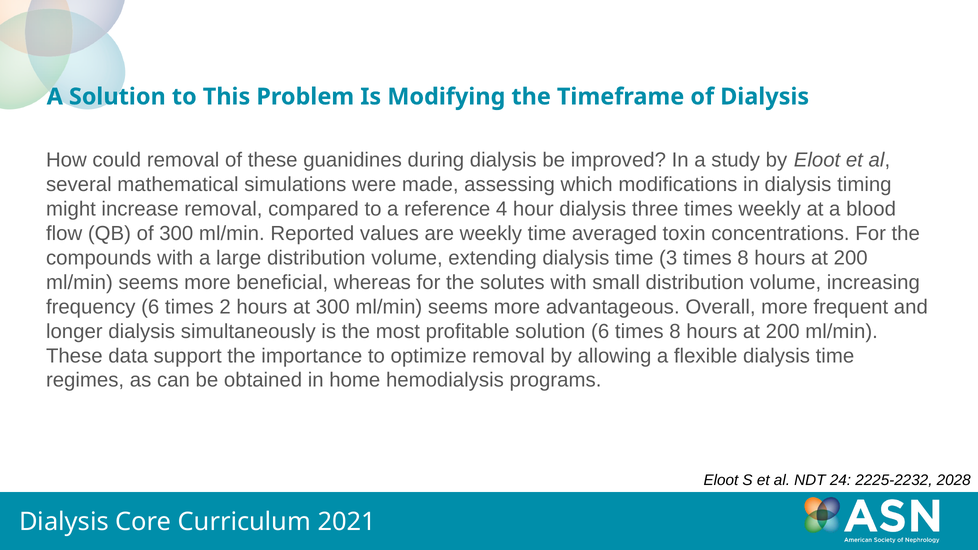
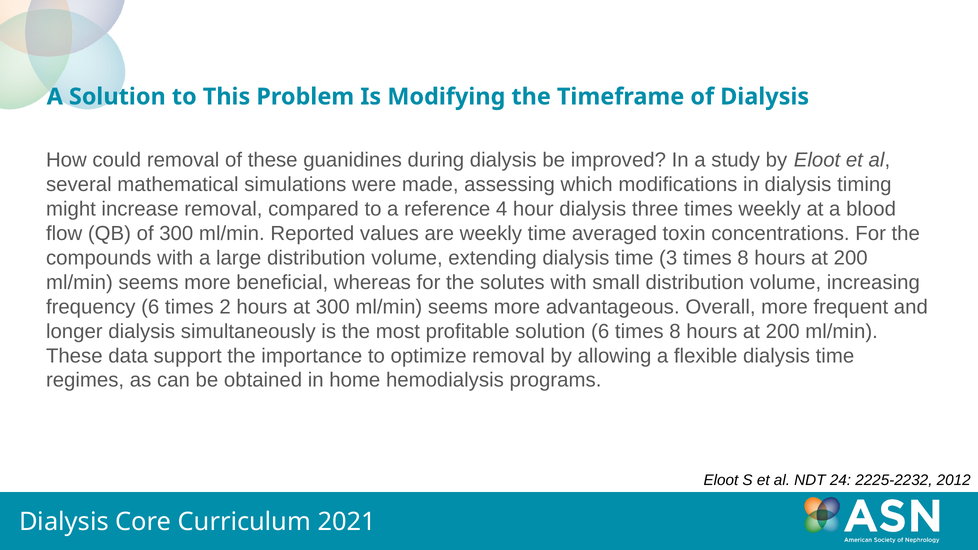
2028: 2028 -> 2012
